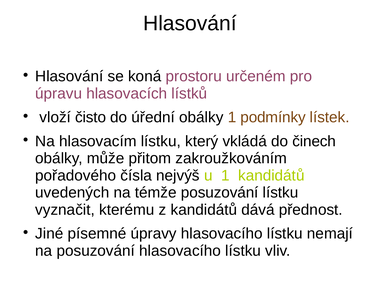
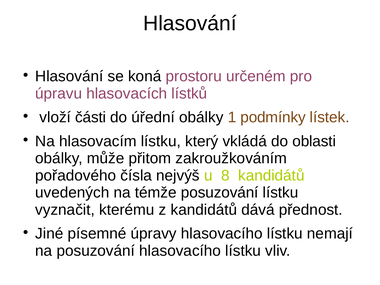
čisto: čisto -> části
činech: činech -> oblasti
u 1: 1 -> 8
